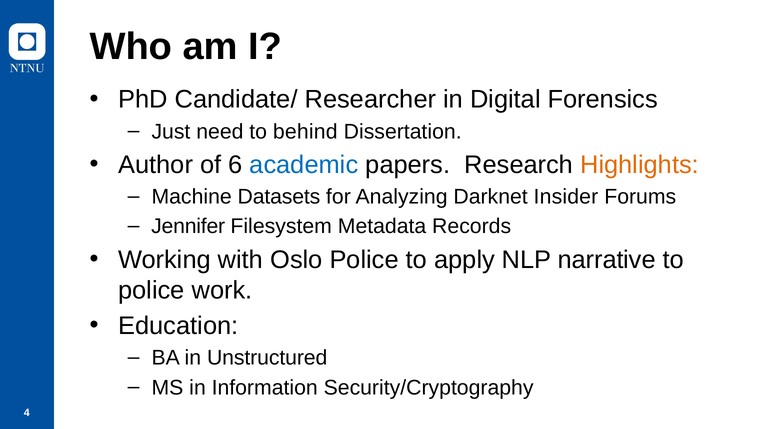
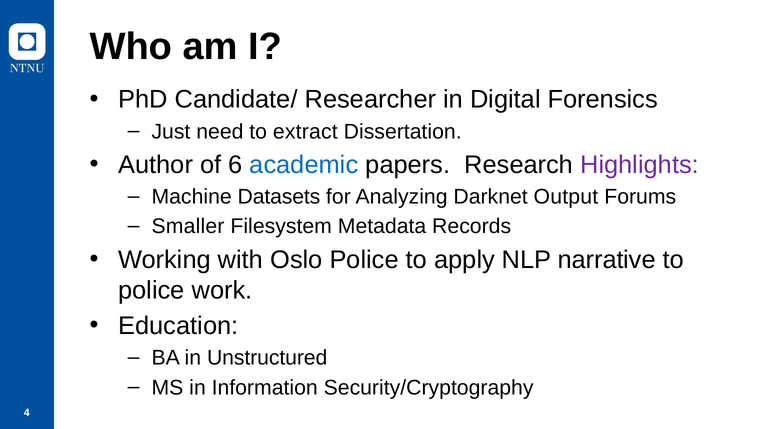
behind: behind -> extract
Highlights colour: orange -> purple
Insider: Insider -> Output
Jennifer: Jennifer -> Smaller
